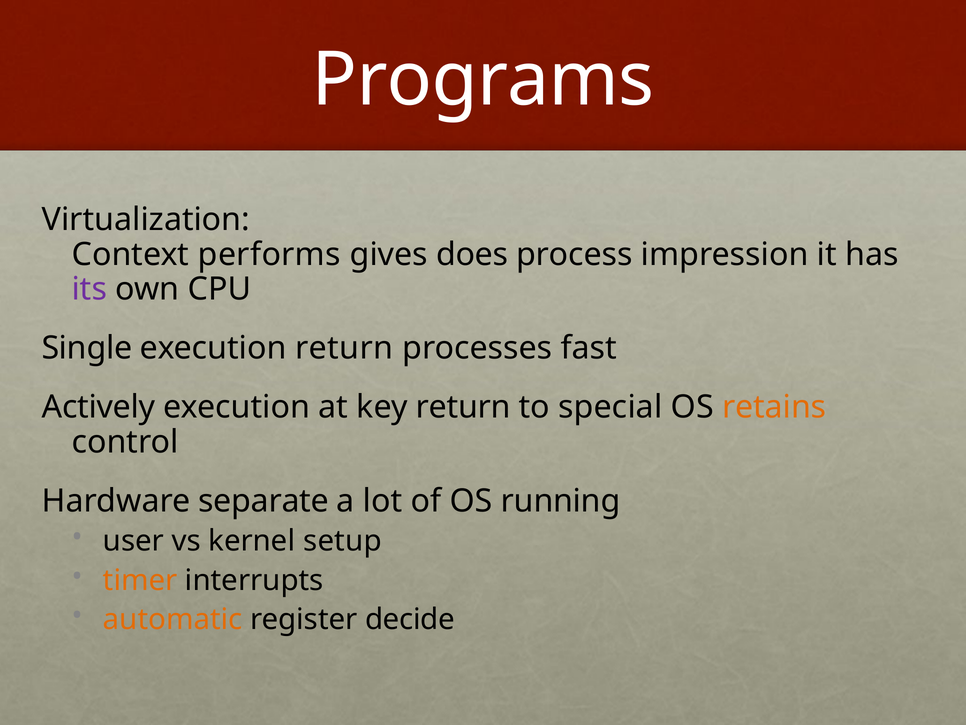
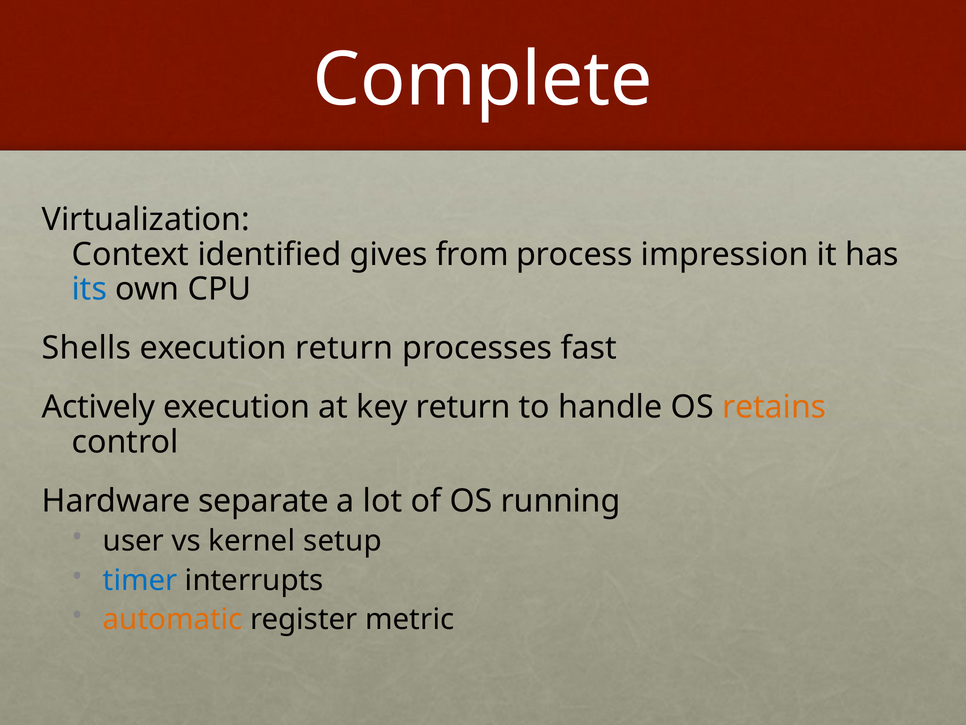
Programs: Programs -> Complete
performs: performs -> identified
does: does -> from
its colour: purple -> blue
Single: Single -> Shells
special: special -> handle
timer colour: orange -> blue
decide: decide -> metric
